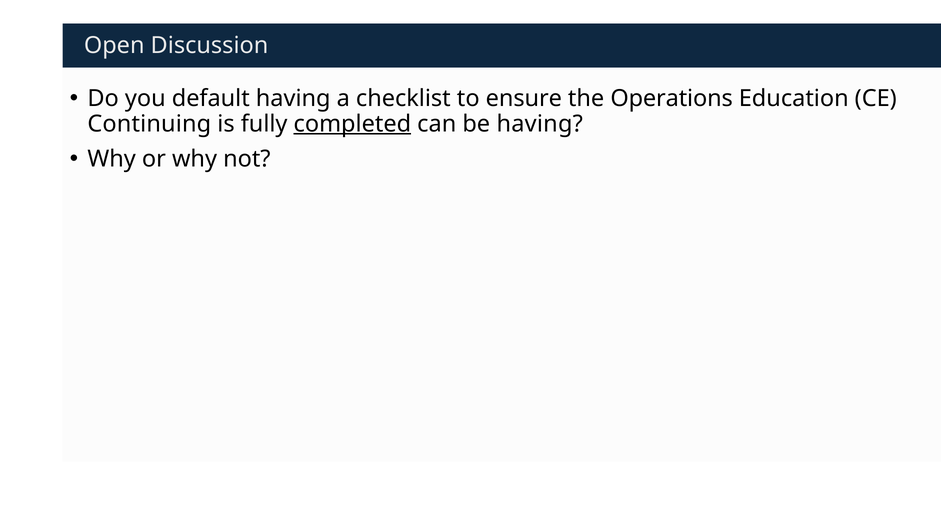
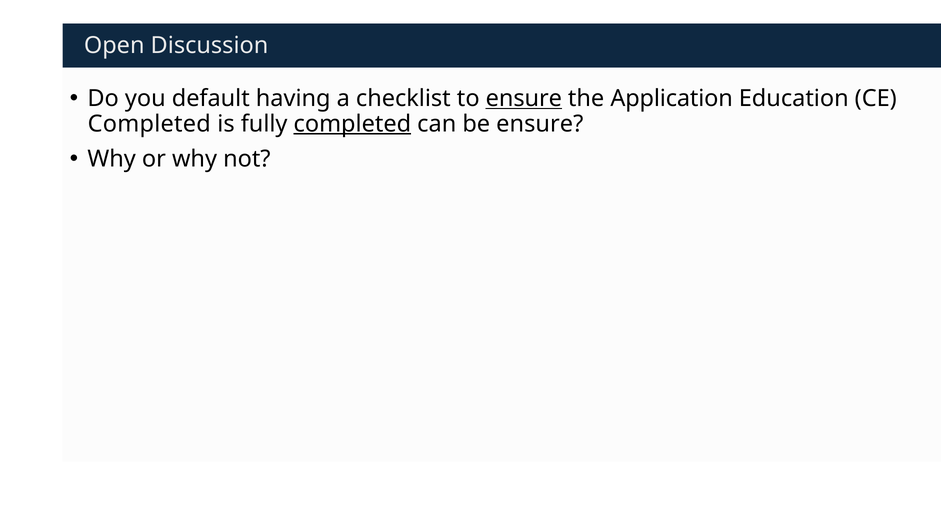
ensure at (524, 98) underline: none -> present
Operations: Operations -> Application
Continuing at (149, 124): Continuing -> Completed
be having: having -> ensure
